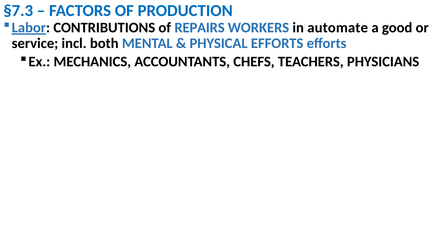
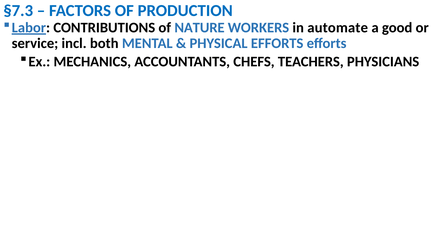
REPAIRS: REPAIRS -> NATURE
